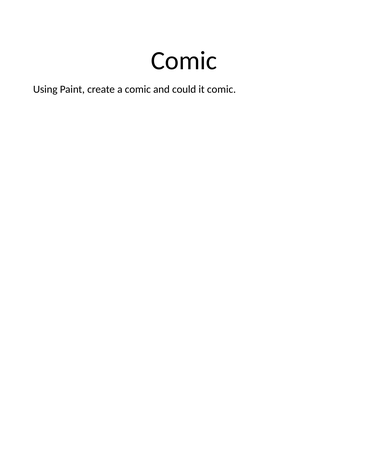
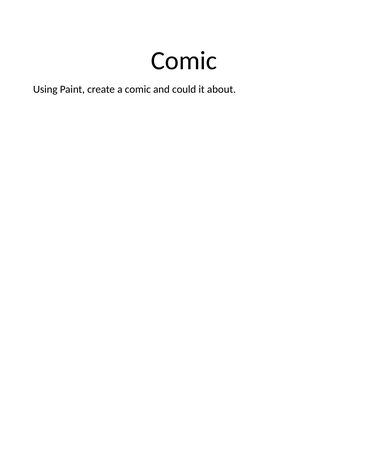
it comic: comic -> about
